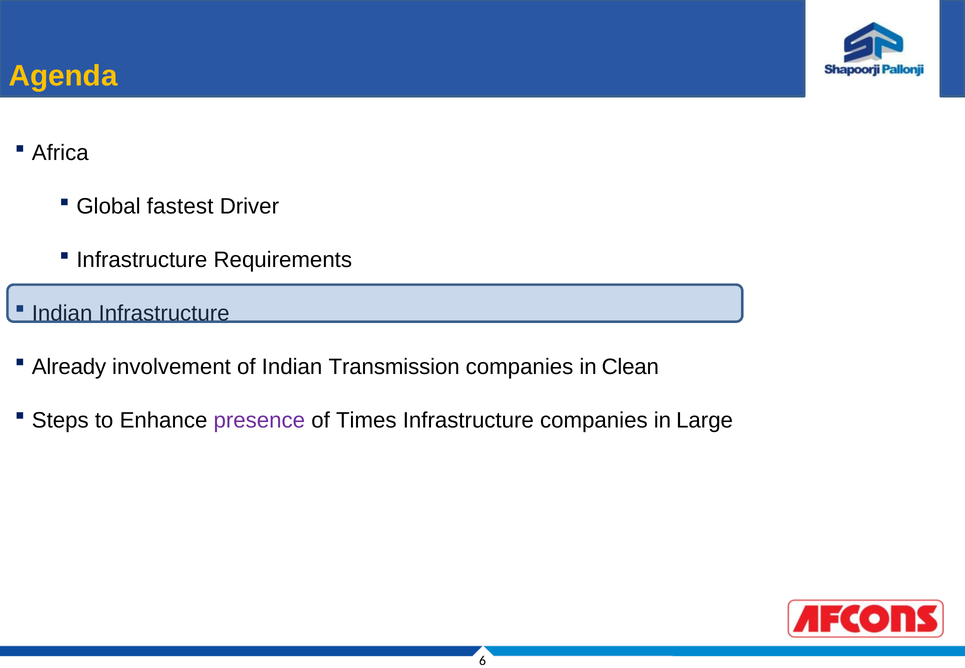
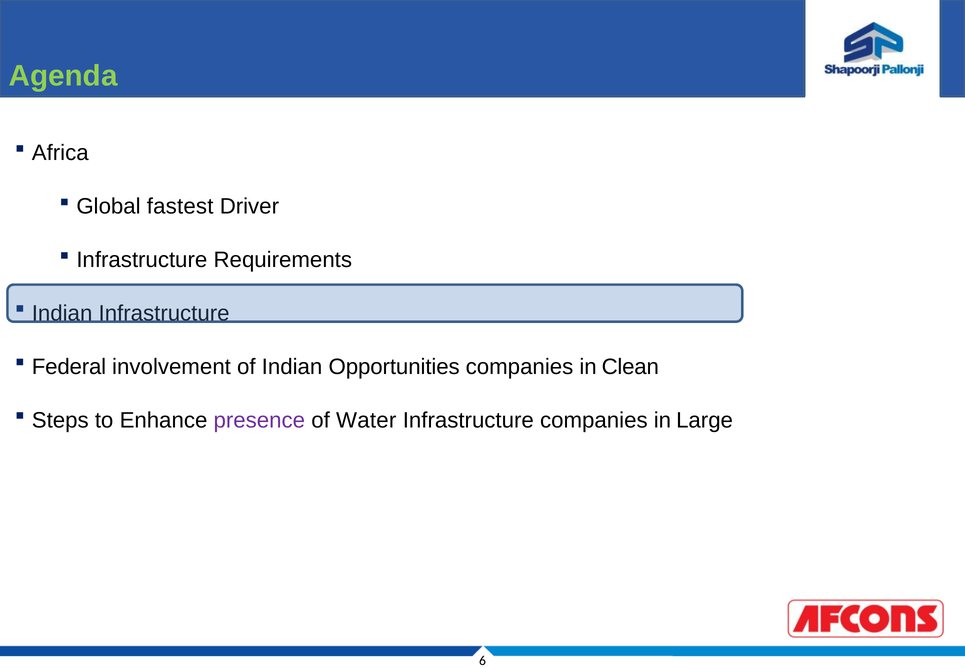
Agenda colour: yellow -> light green
Already: Already -> Federal
Transmission: Transmission -> Opportunities
Times: Times -> Water
